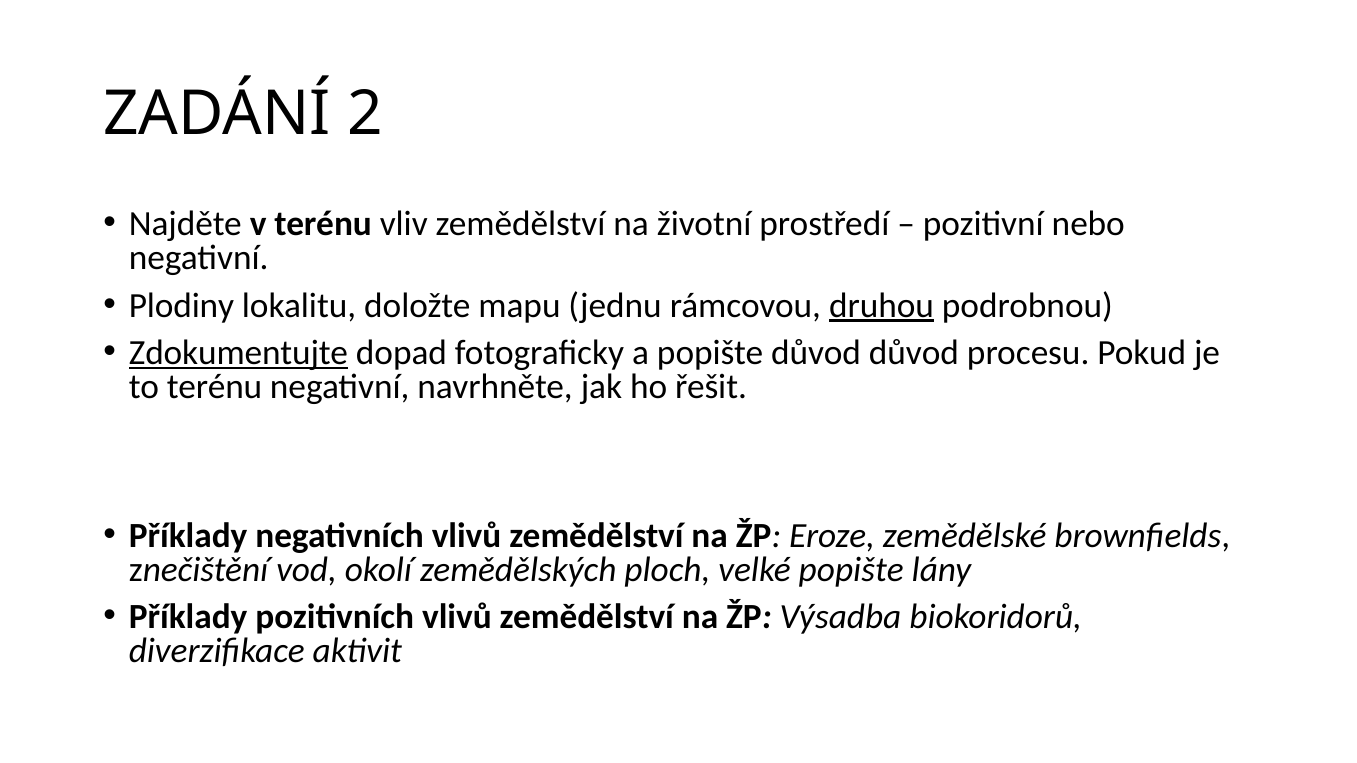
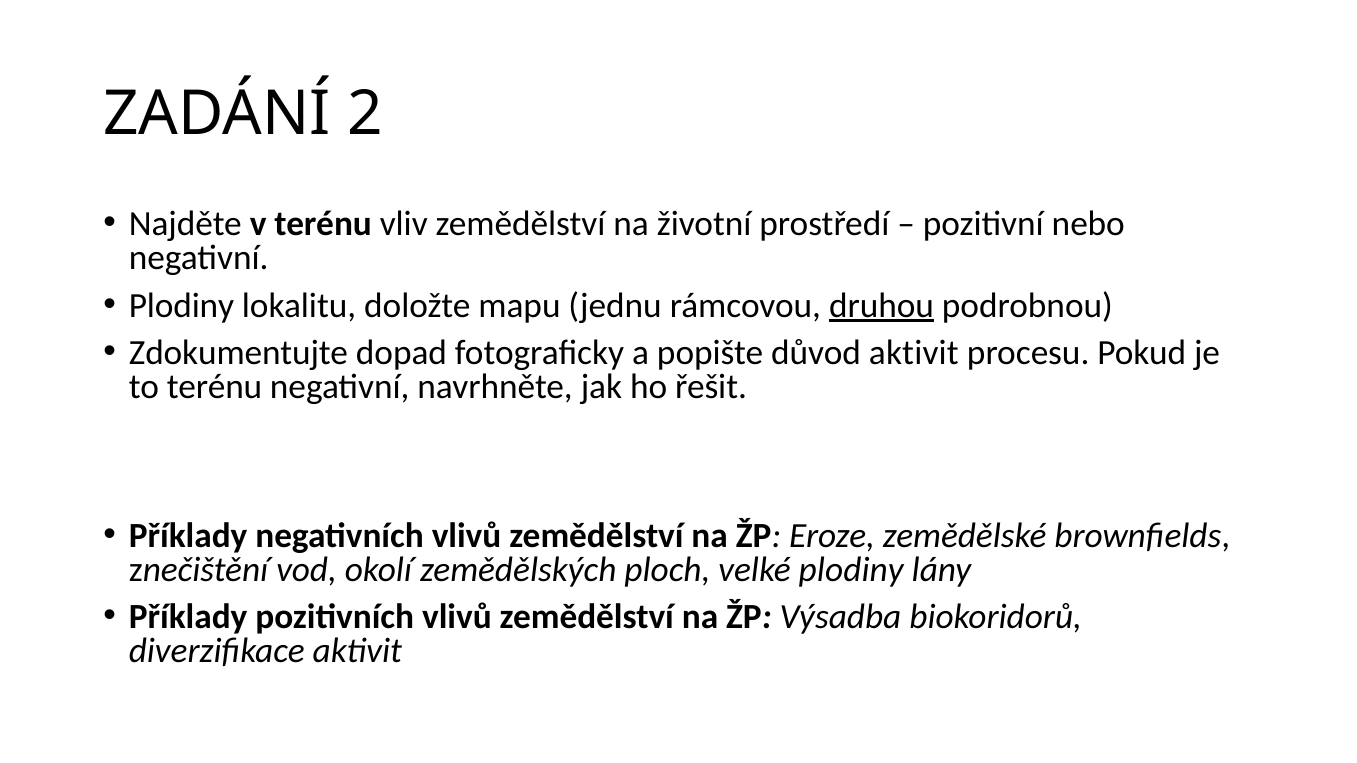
Zdokumentujte underline: present -> none
důvod důvod: důvod -> aktivit
velké popište: popište -> plodiny
